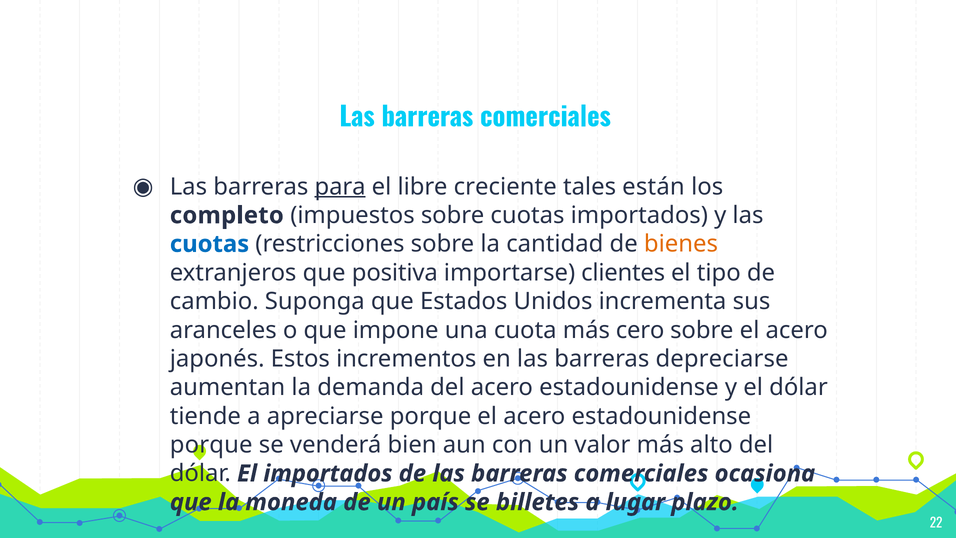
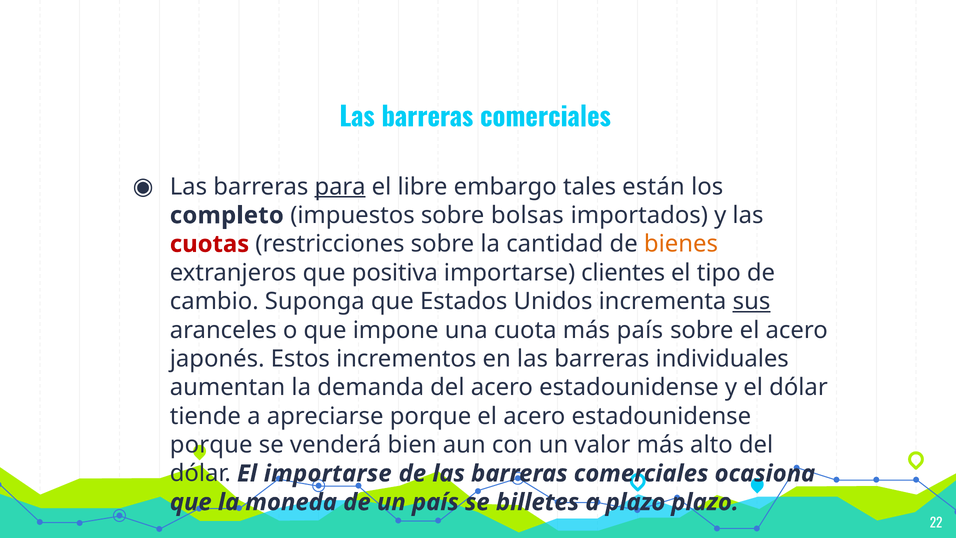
creciente: creciente -> embargo
sobre cuotas: cuotas -> bolsas
cuotas at (210, 244) colour: blue -> red
sus underline: none -> present
más cero: cero -> país
depreciarse: depreciarse -> individuales
El importados: importados -> importarse
a lugar: lugar -> plazo
